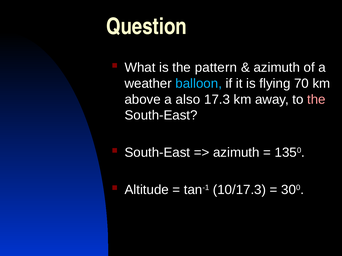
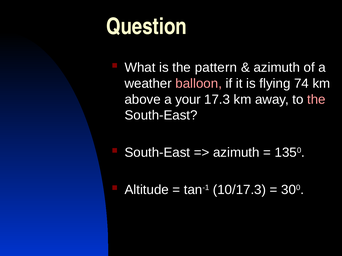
balloon colour: light blue -> pink
70: 70 -> 74
also: also -> your
